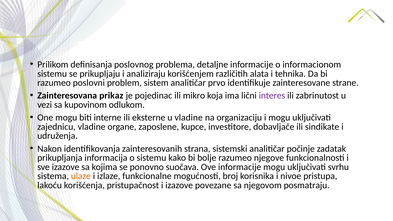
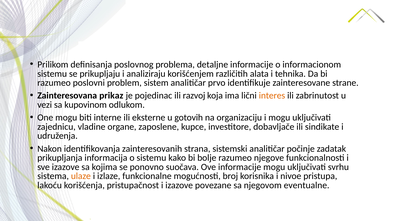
mikro: mikro -> razvoj
interes colour: purple -> orange
u vladine: vladine -> gotovih
posmatraju: posmatraju -> eventualne
